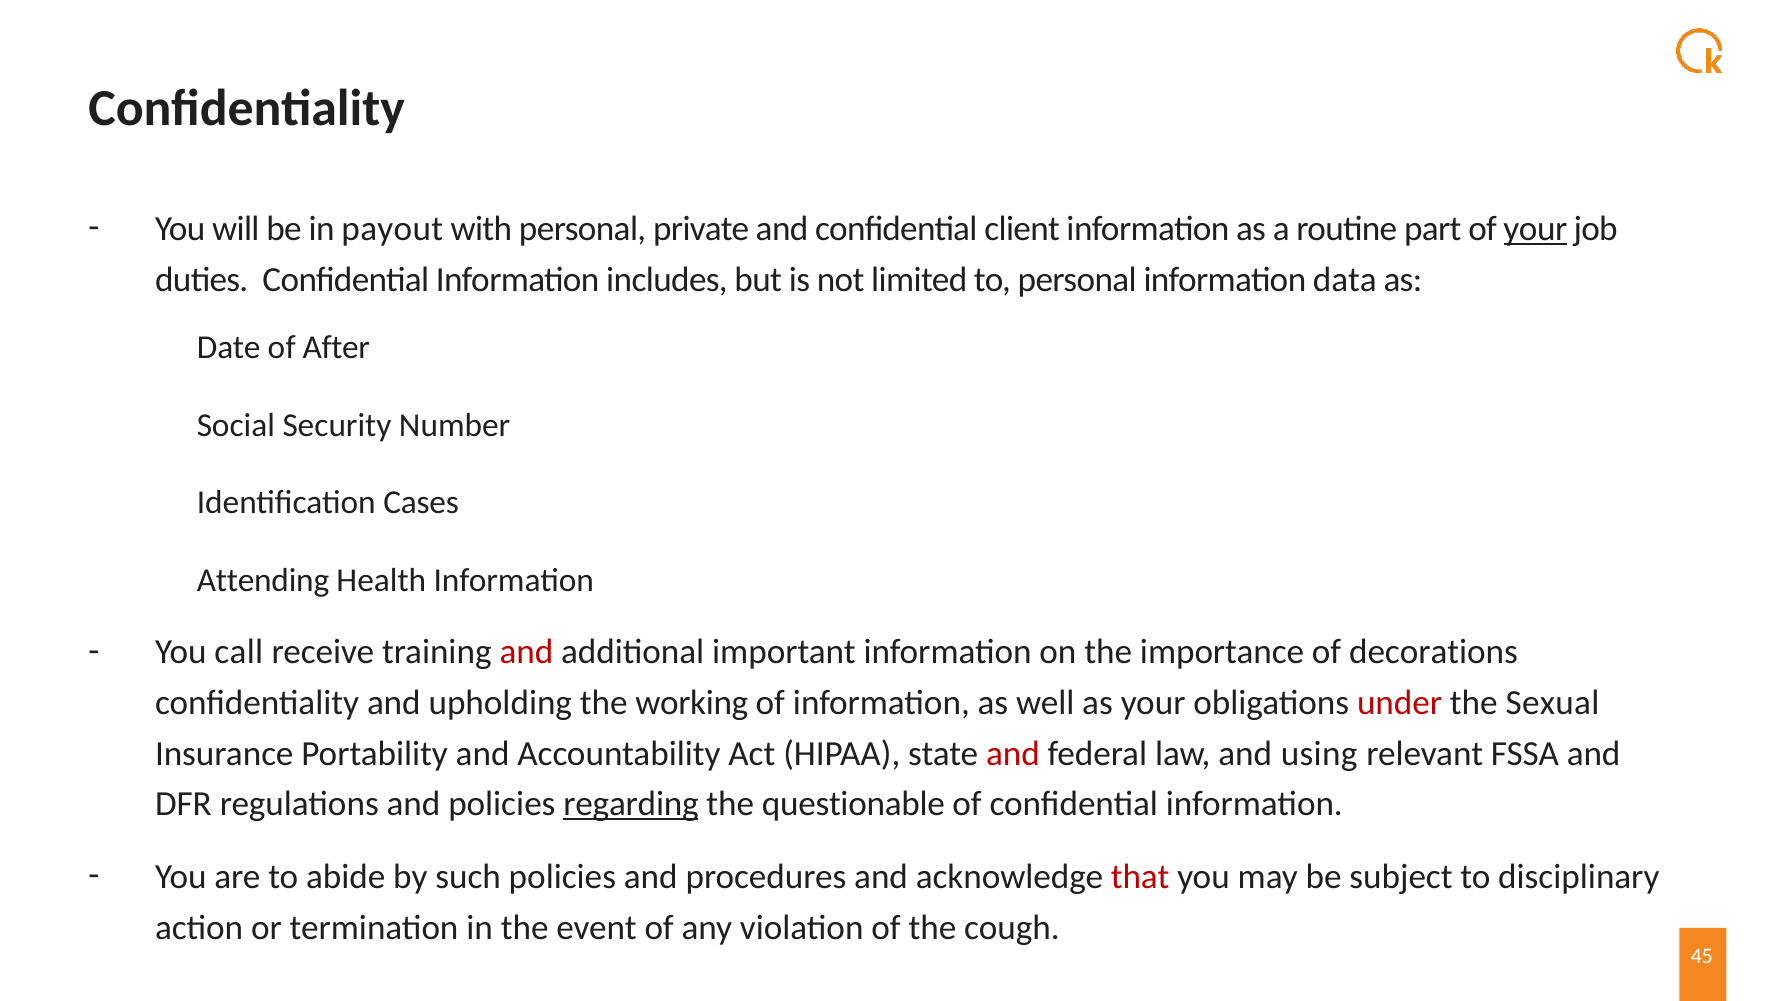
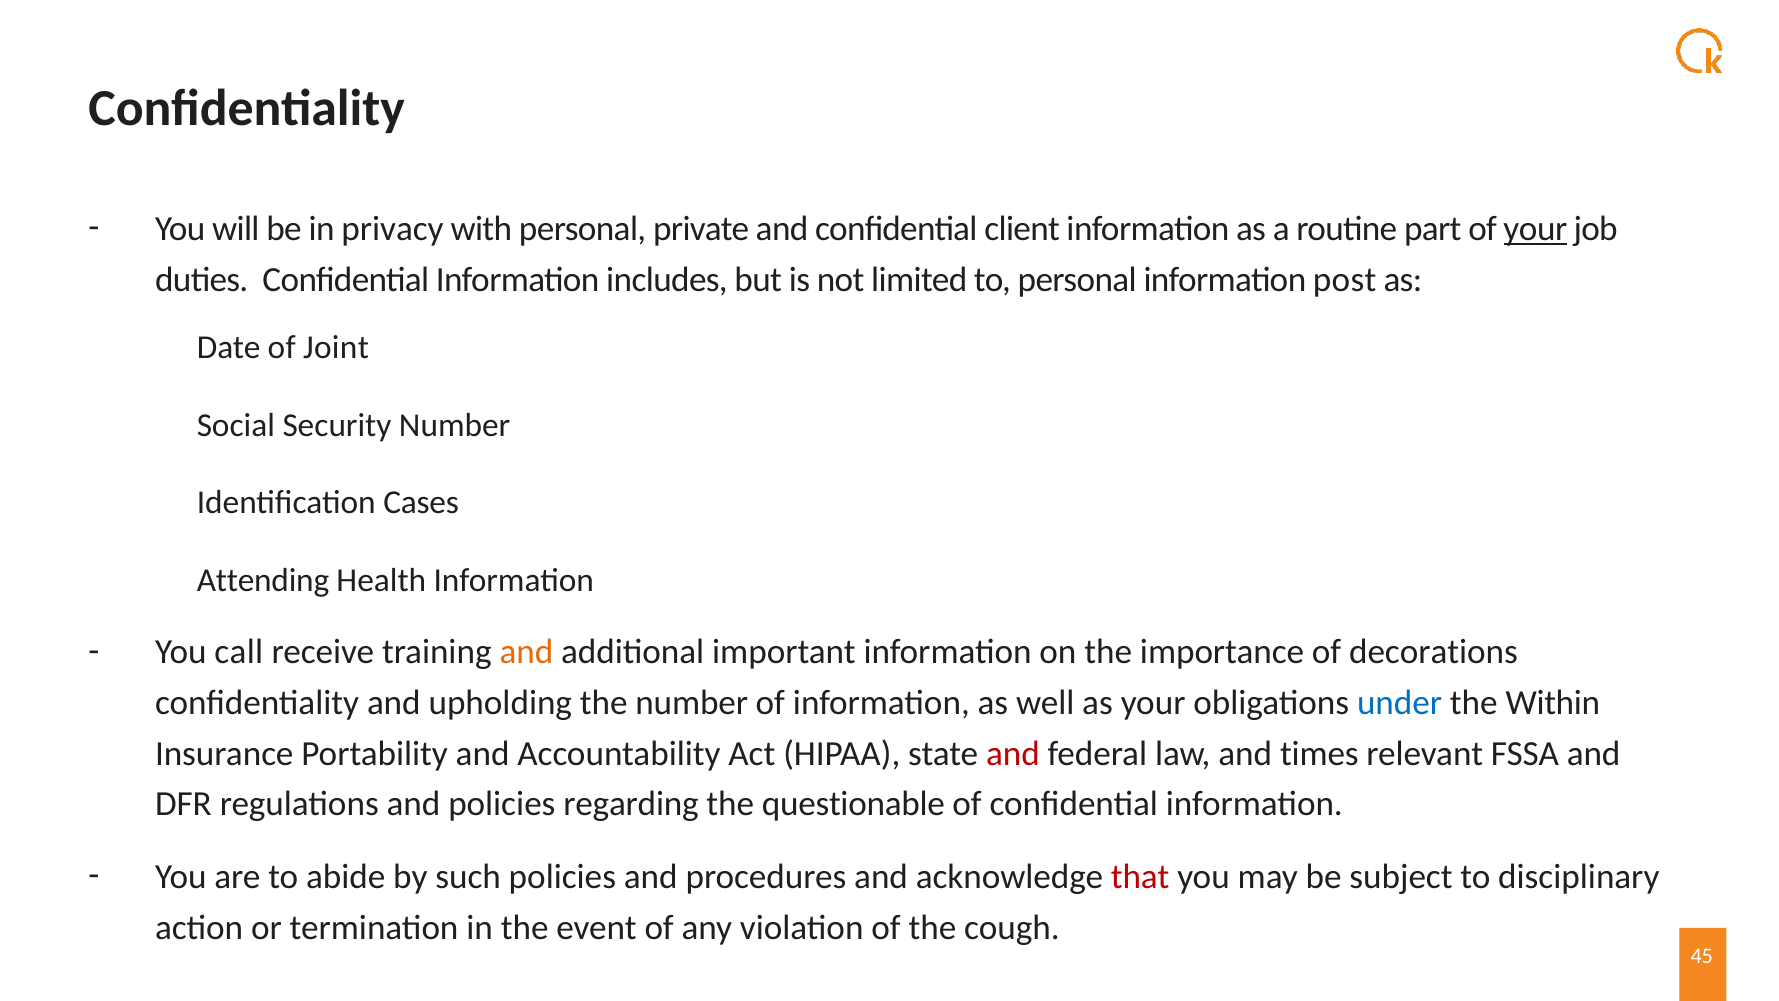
payout: payout -> privacy
data: data -> post
After: After -> Joint
and at (526, 652) colour: red -> orange
the working: working -> number
under colour: red -> blue
Sexual: Sexual -> Within
using: using -> times
regarding underline: present -> none
